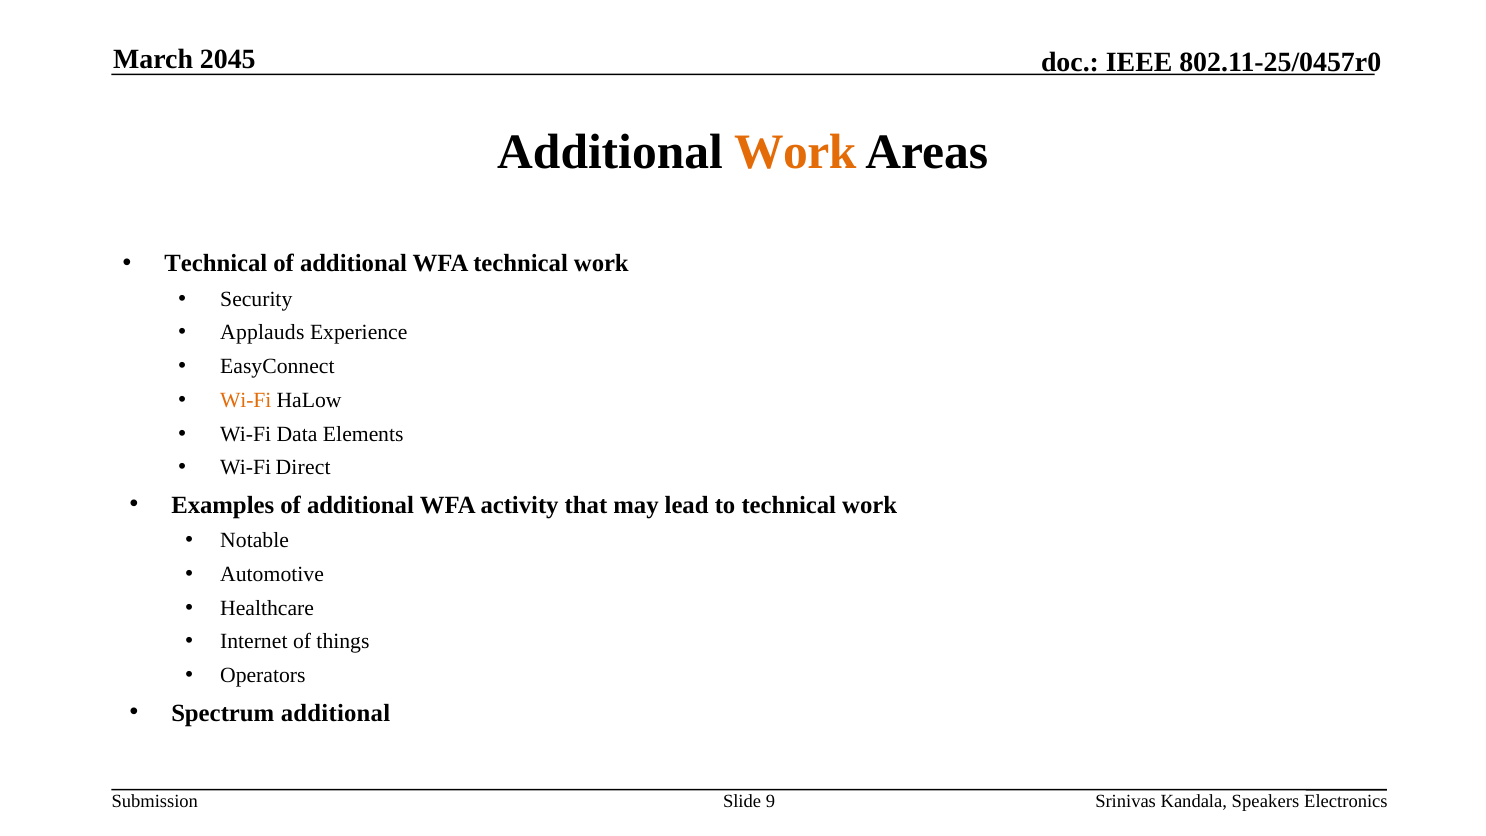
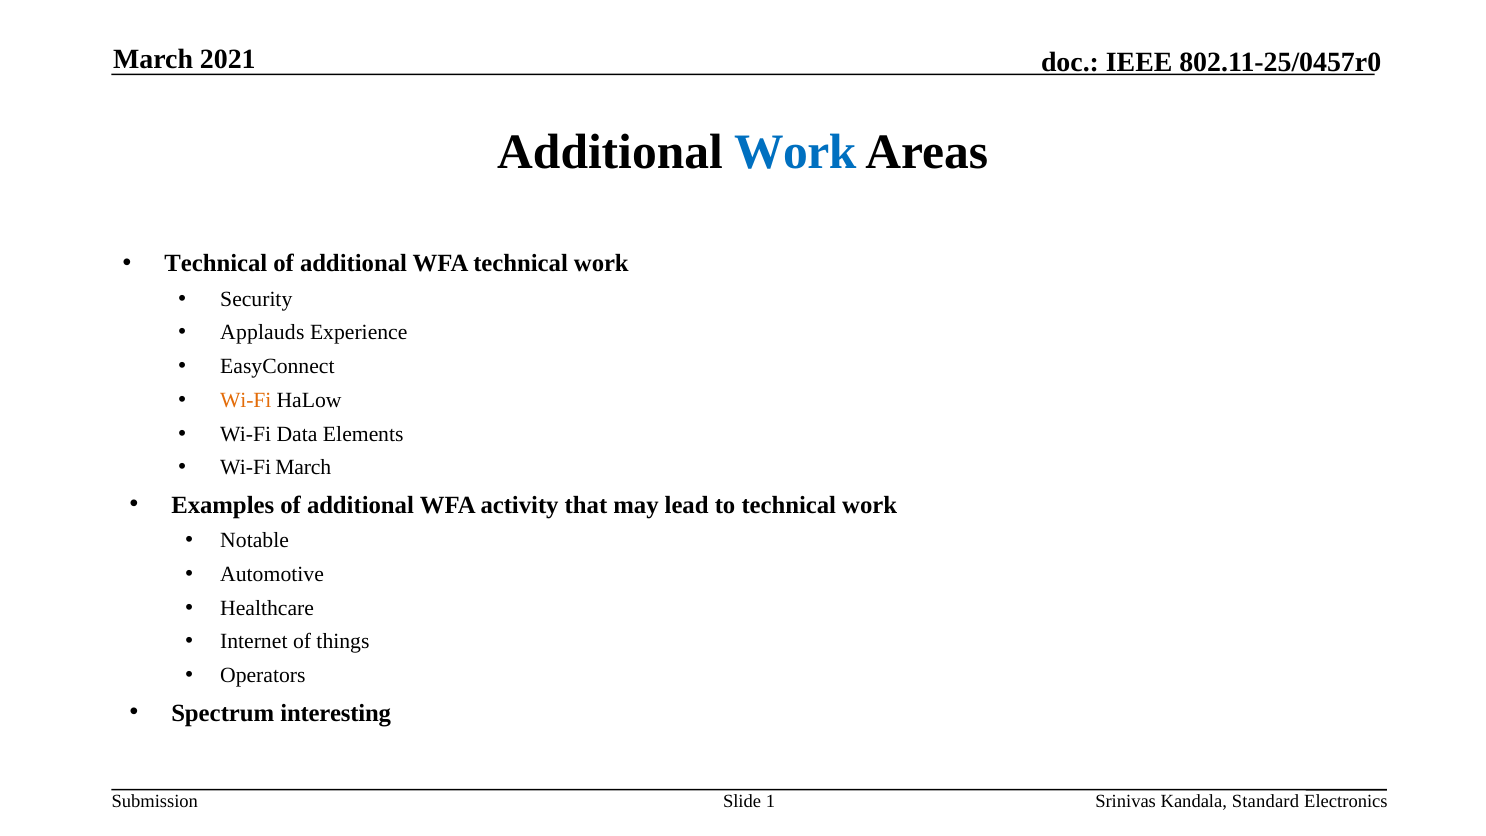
2045: 2045 -> 2021
Work at (795, 152) colour: orange -> blue
Wi-Fi Direct: Direct -> March
Spectrum additional: additional -> interesting
9: 9 -> 1
Speakers: Speakers -> Standard
